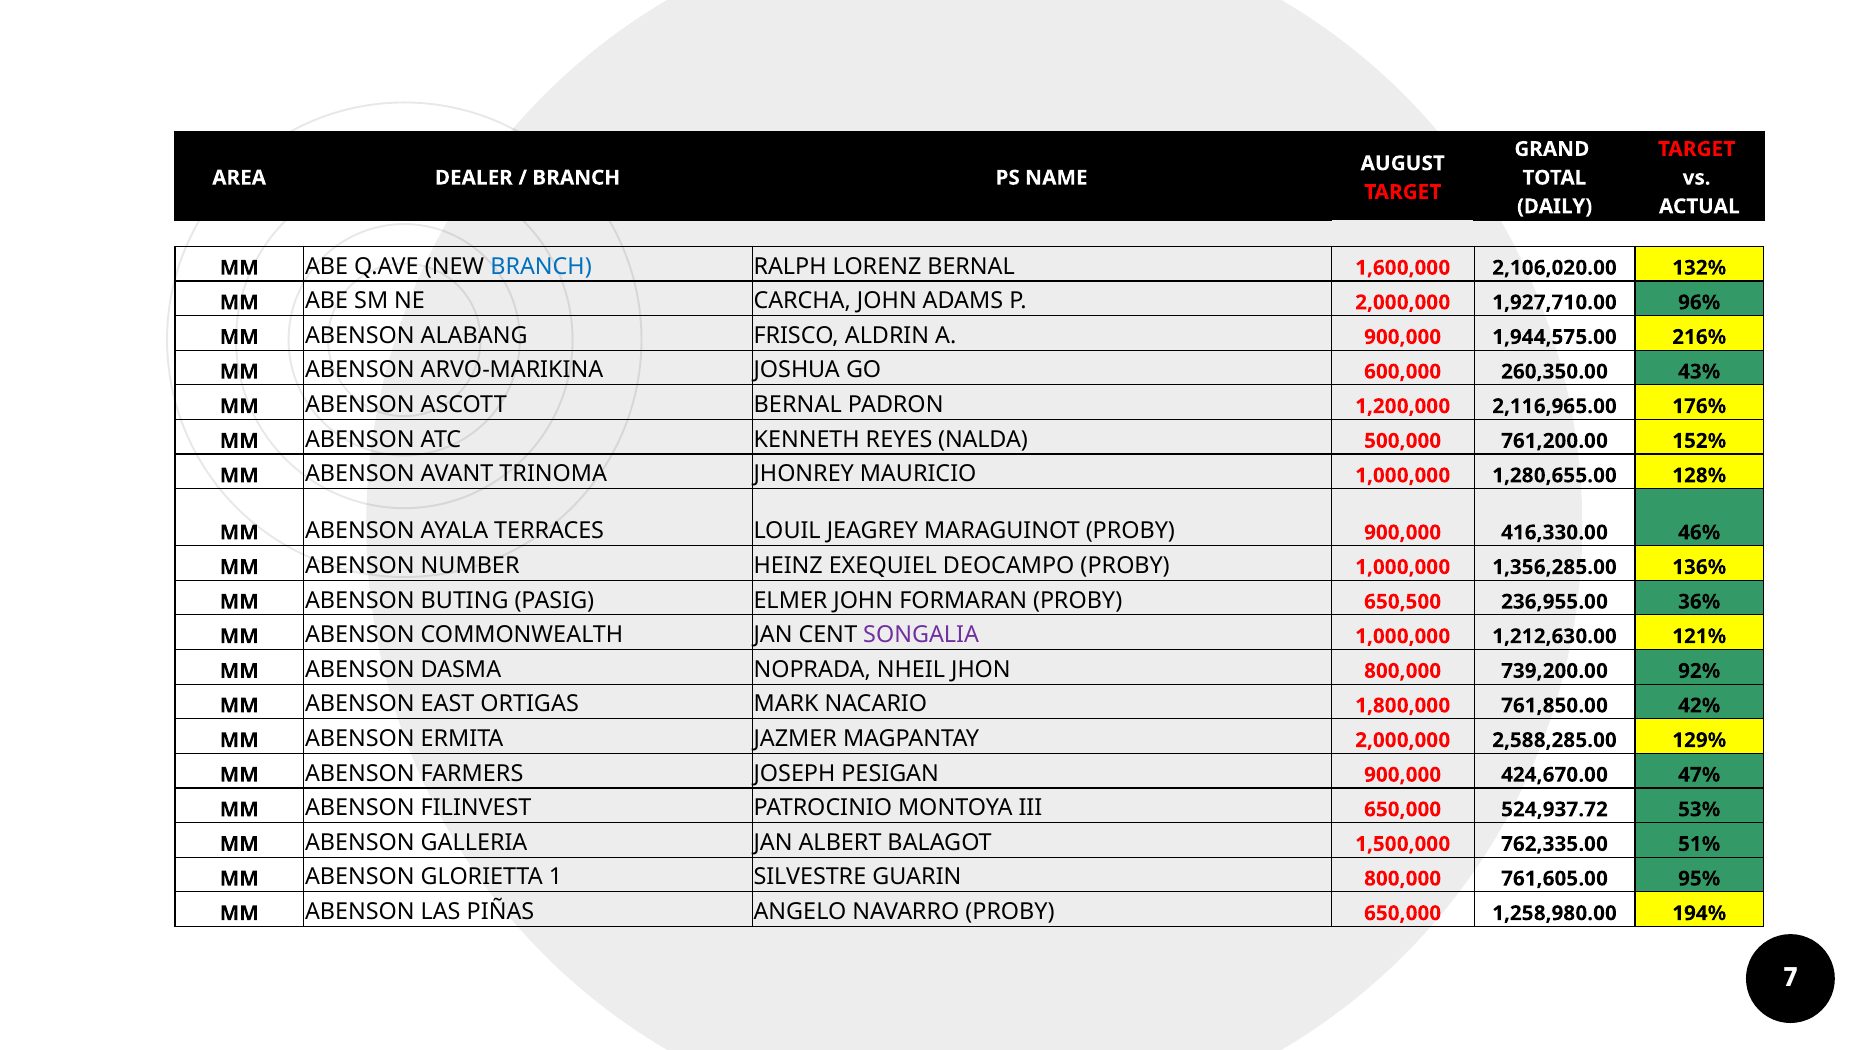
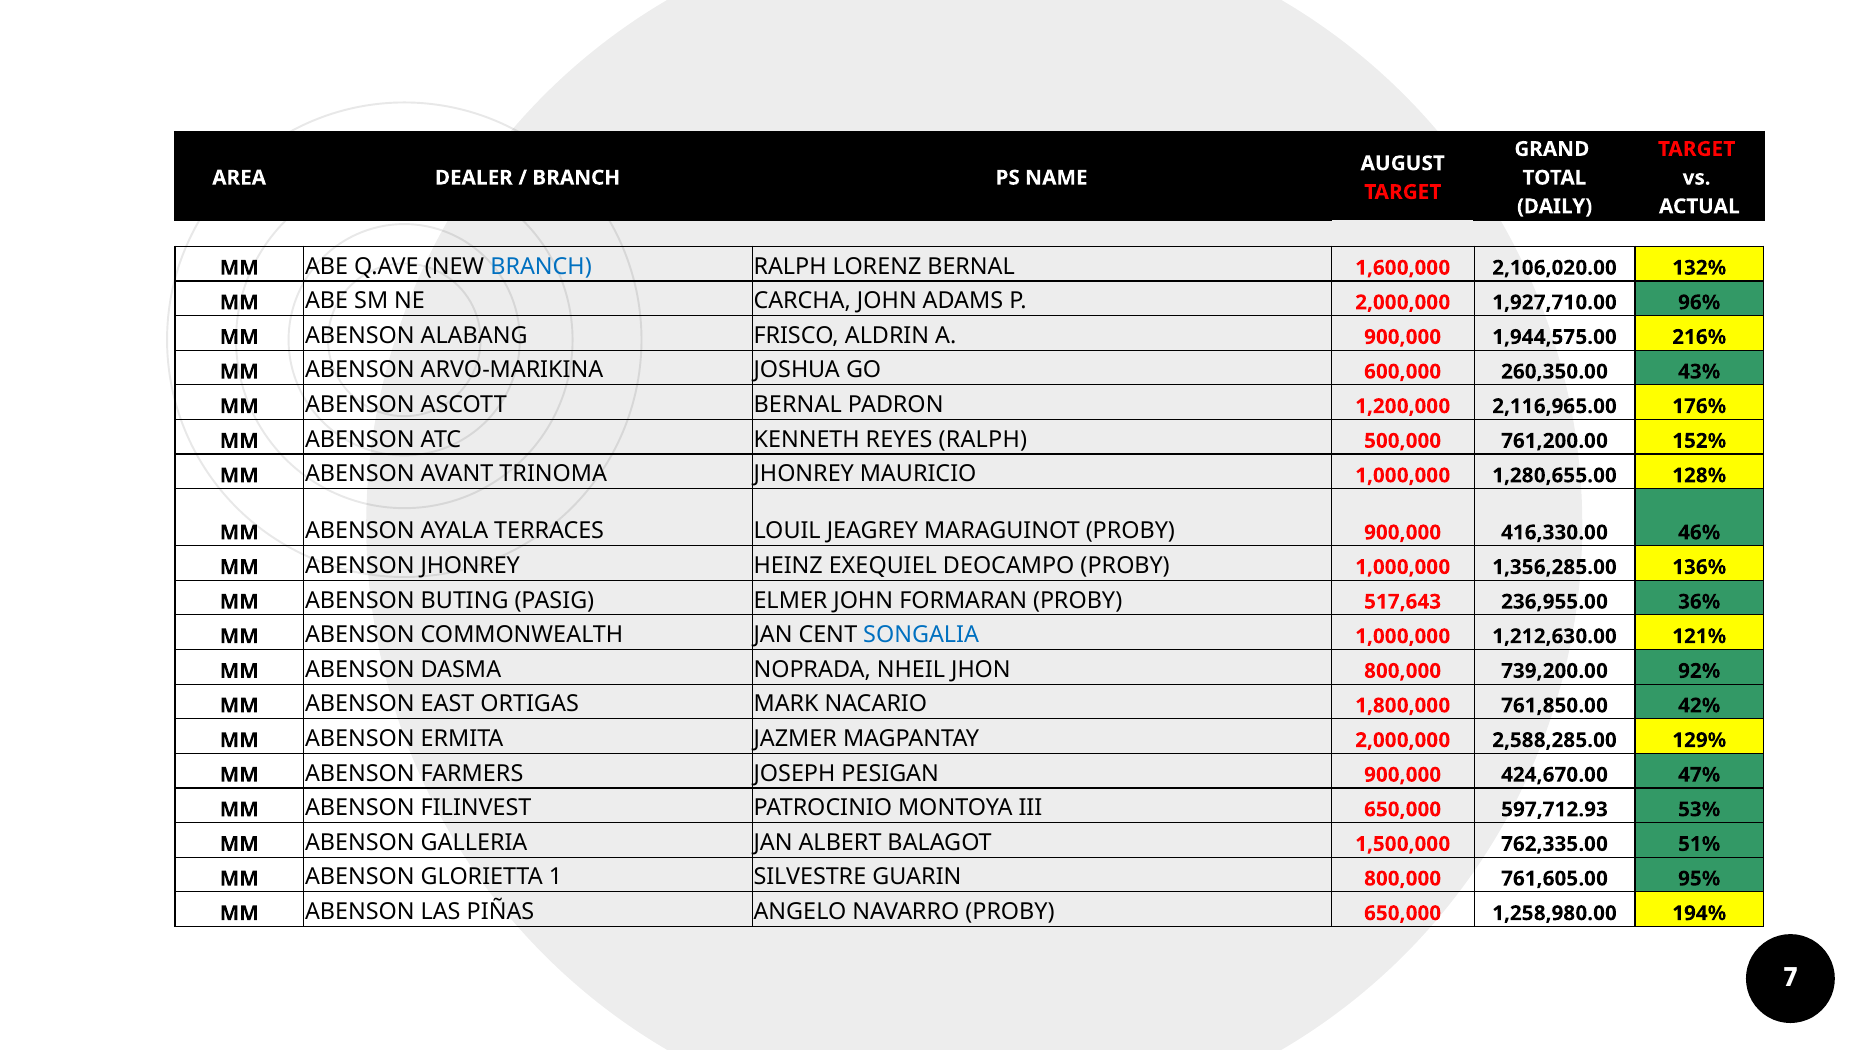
REYES NALDA: NALDA -> RALPH
ABENSON NUMBER: NUMBER -> JHONREY
650,500: 650,500 -> 517,643
SONGALIA colour: purple -> blue
524,937.72: 524,937.72 -> 597,712.93
